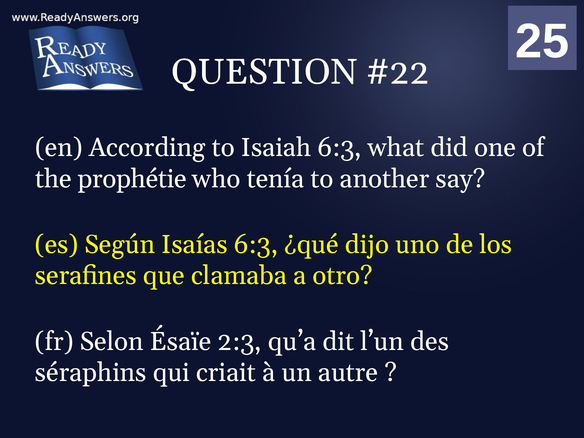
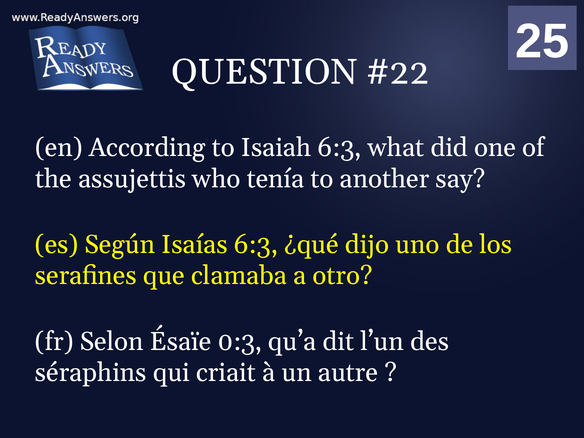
prophétie: prophétie -> assujettis
2:3: 2:3 -> 0:3
